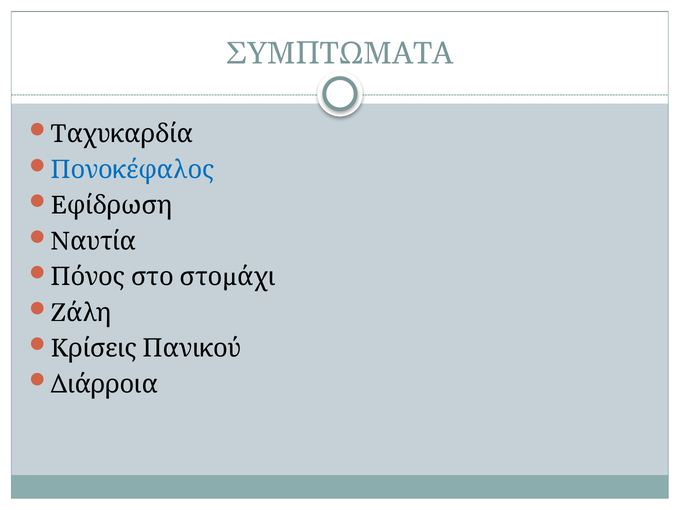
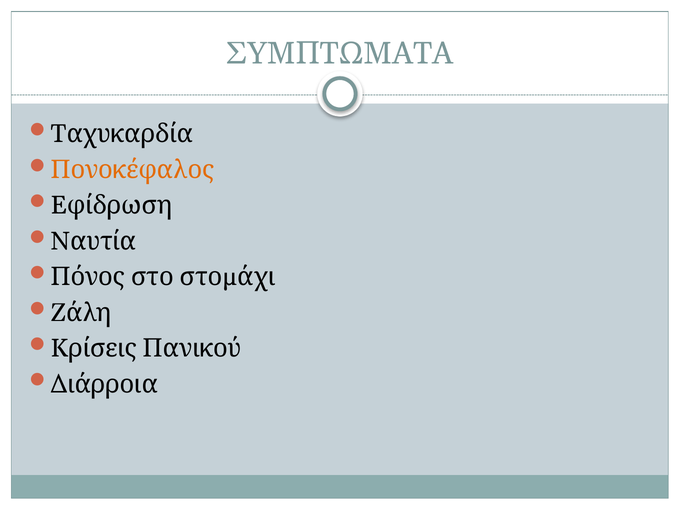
Πονοκέφαλος colour: blue -> orange
